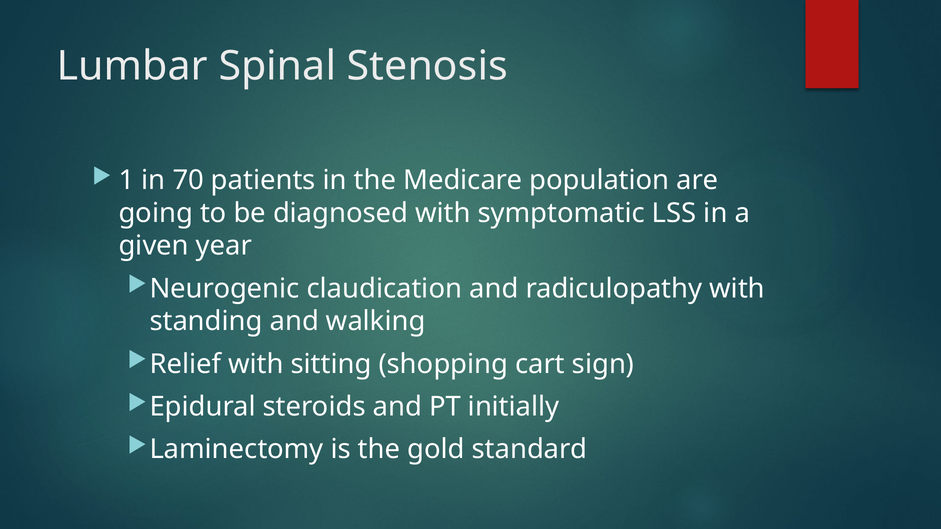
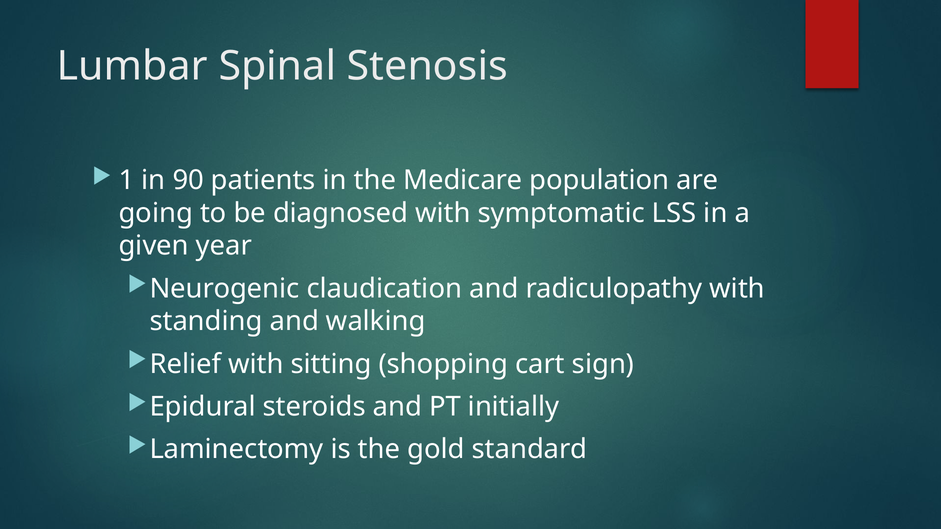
70: 70 -> 90
